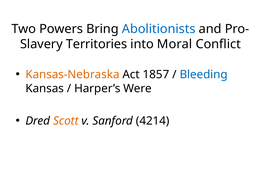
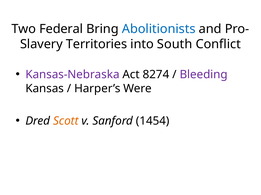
Powers: Powers -> Federal
Moral: Moral -> South
Kansas-Nebraska colour: orange -> purple
1857: 1857 -> 8274
Bleeding colour: blue -> purple
4214: 4214 -> 1454
